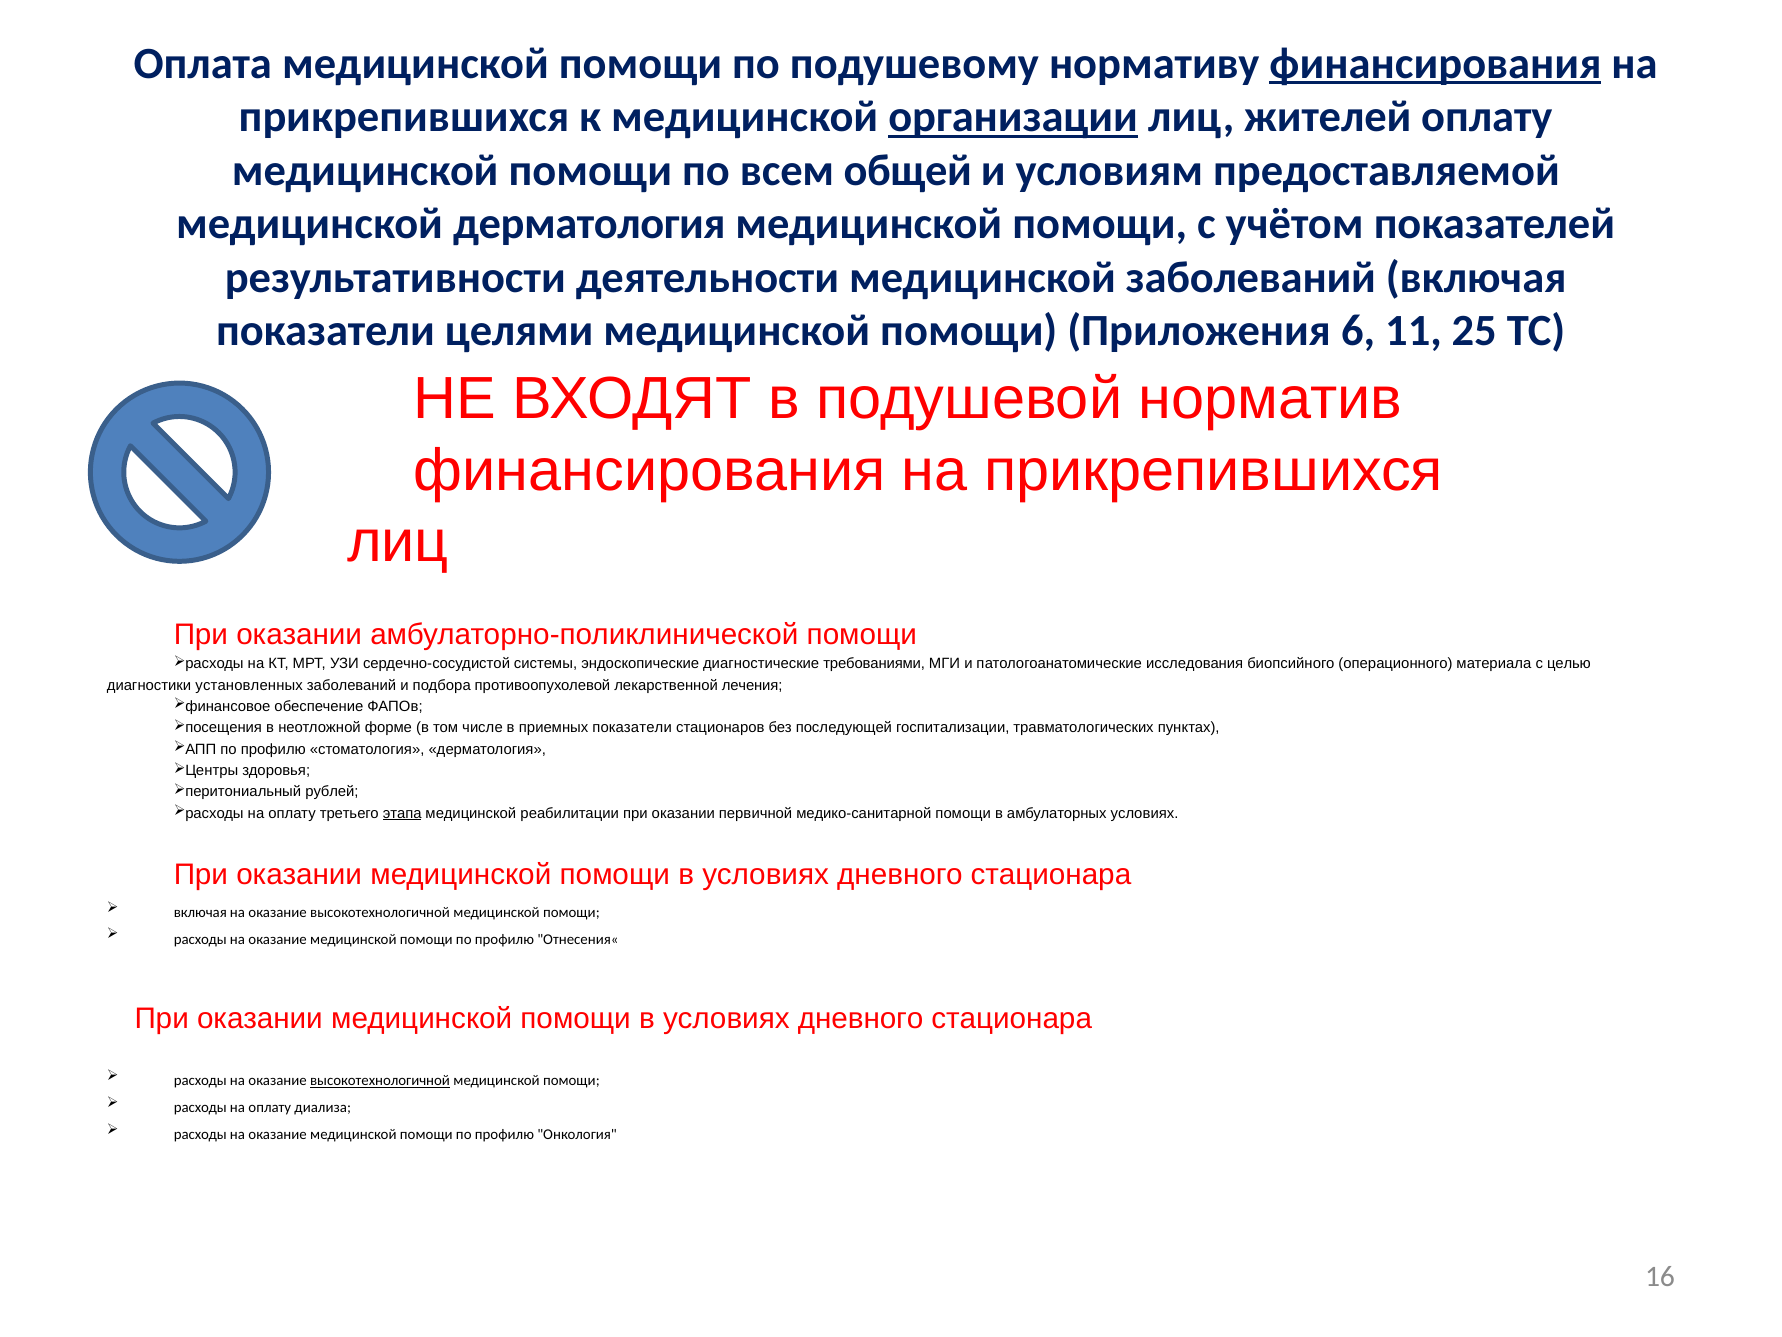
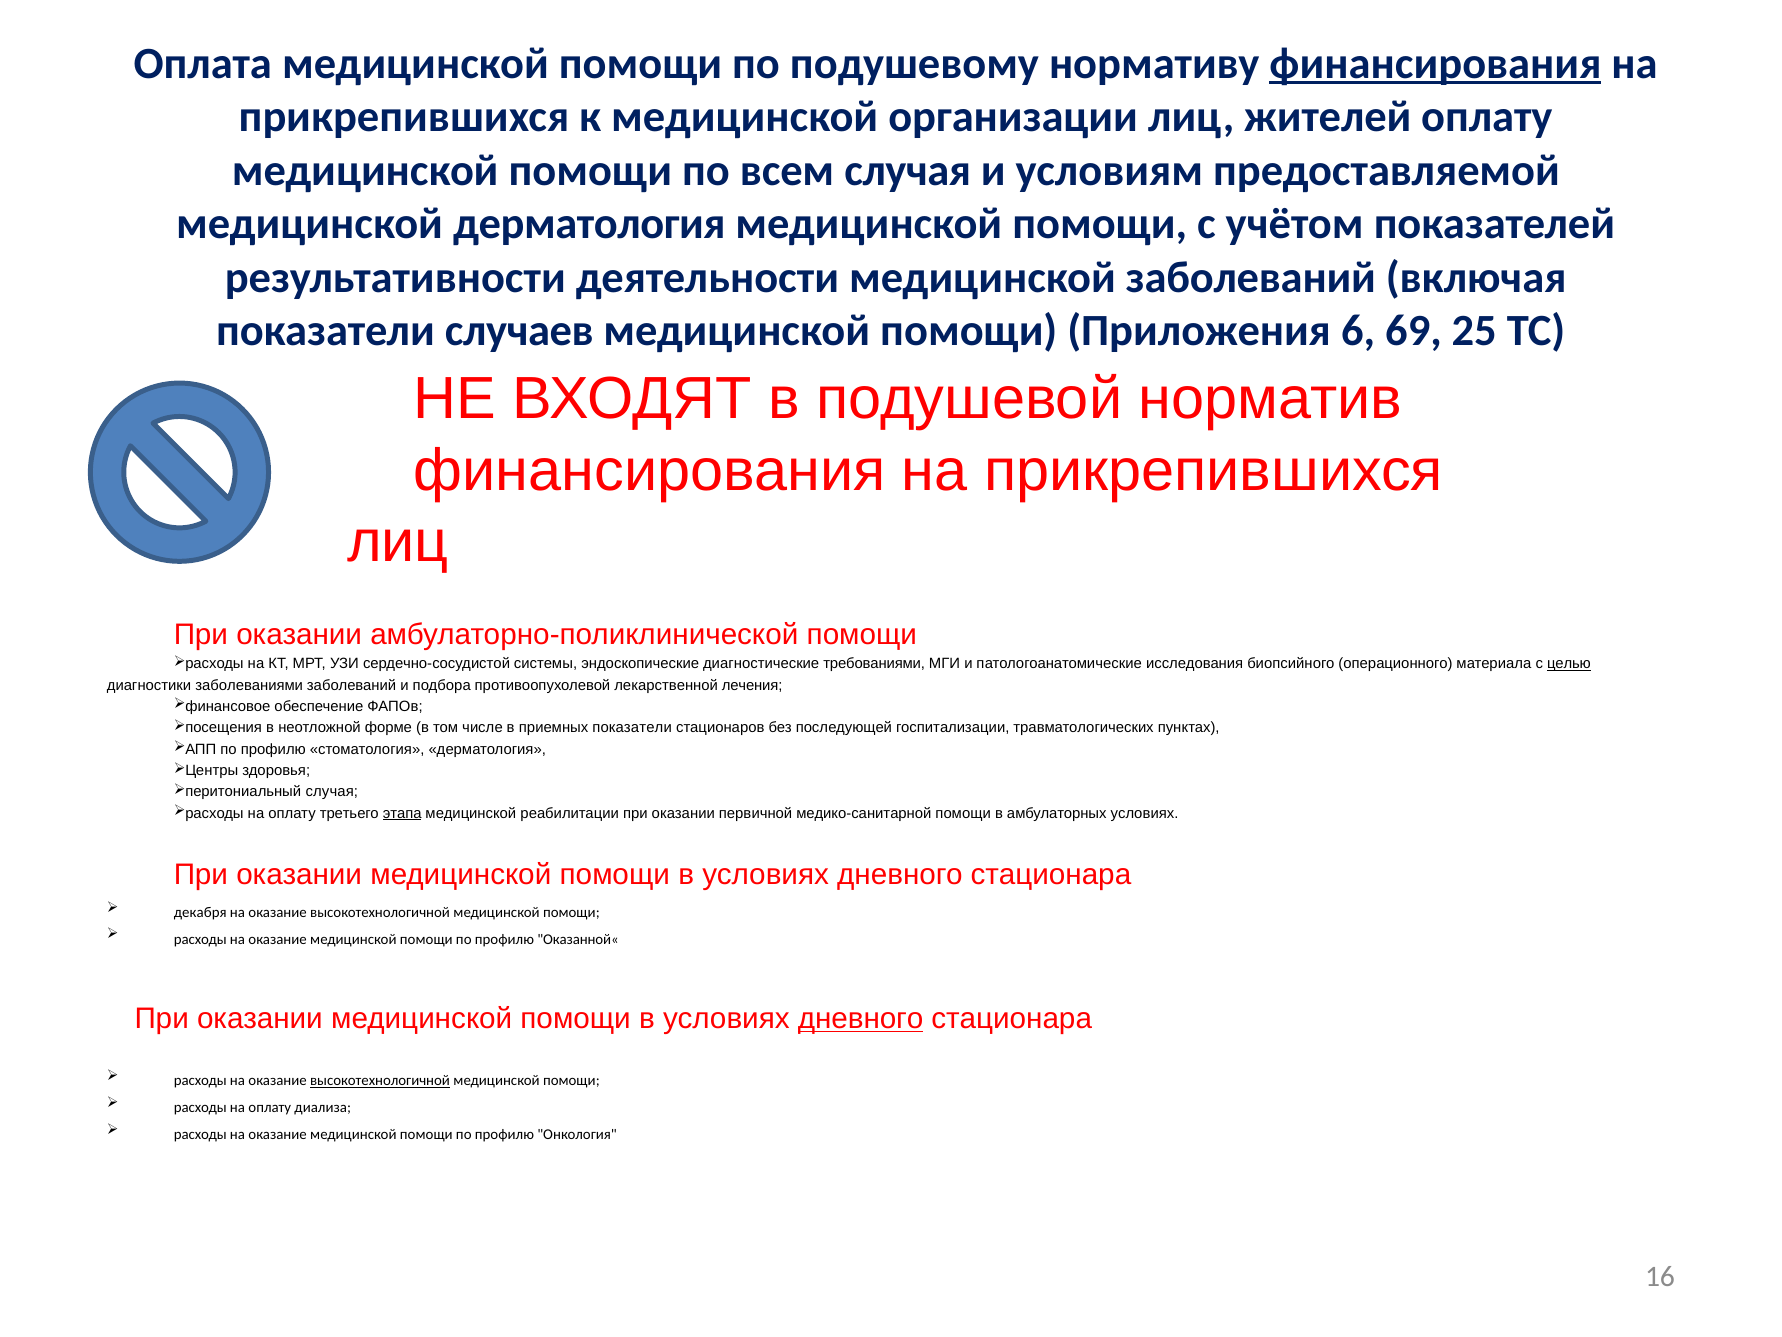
организации underline: present -> none
всем общей: общей -> случая
целями: целями -> случаев
11: 11 -> 69
целью underline: none -> present
установленных: установленных -> заболеваниями
рублей at (332, 792): рублей -> случая
включая at (200, 912): включая -> декабря
Отнесения«: Отнесения« -> Оказанной«
дневного at (861, 1018) underline: none -> present
